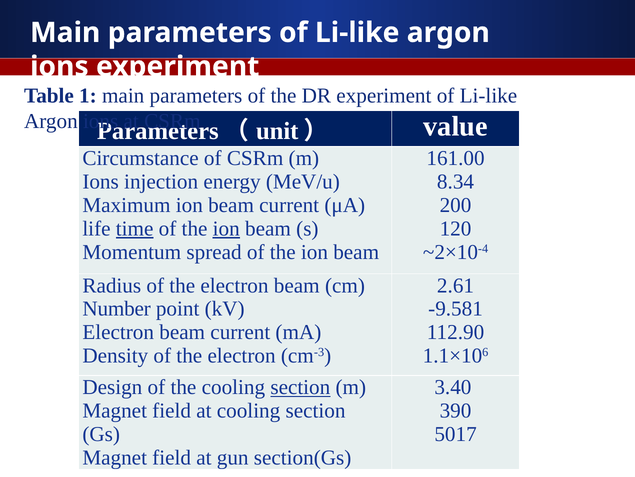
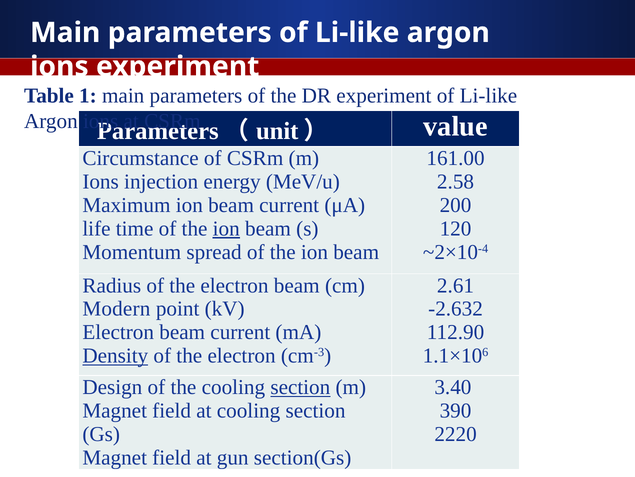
8.34: 8.34 -> 2.58
time underline: present -> none
Number: Number -> Modern
-9.581: -9.581 -> -2.632
Density underline: none -> present
5017: 5017 -> 2220
